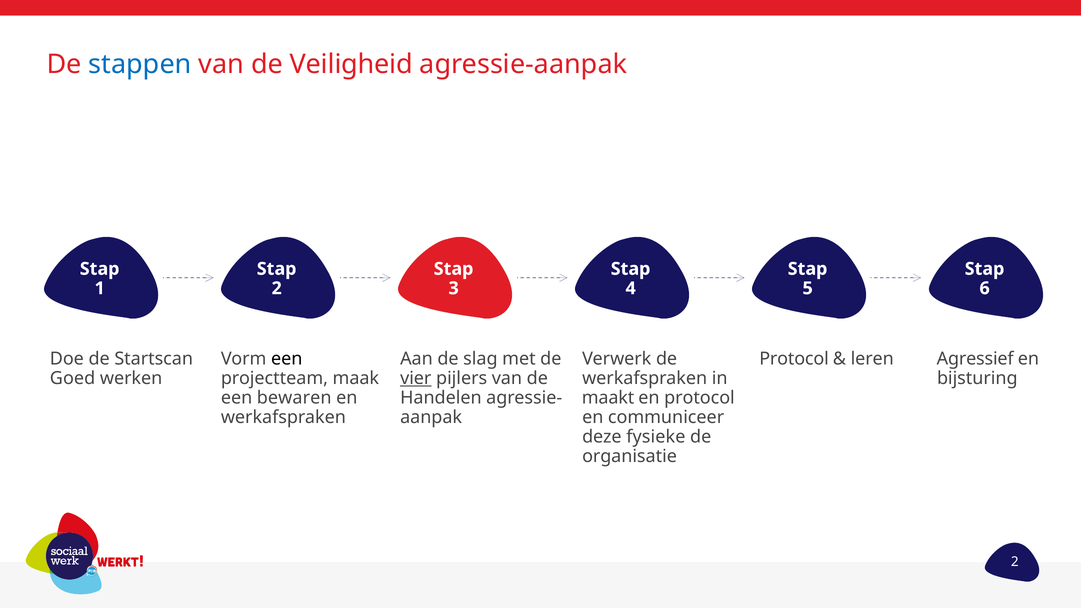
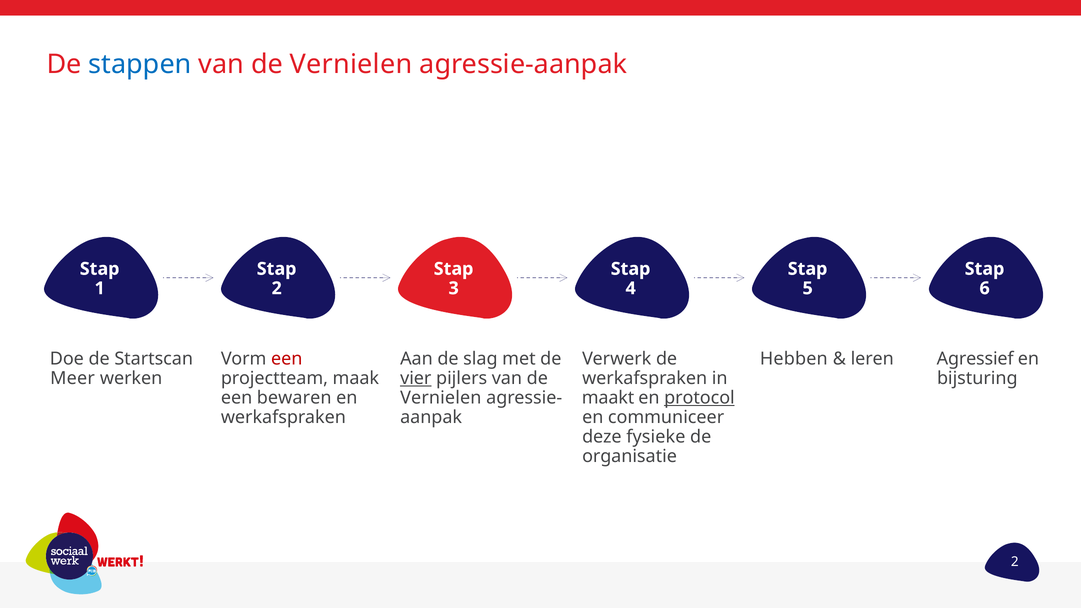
Veiligheid at (351, 64): Veiligheid -> Vernielen
een at (287, 359) colour: black -> red
Protocol at (794, 359): Protocol -> Hebben
Goed: Goed -> Meer
Handelen at (441, 398): Handelen -> Vernielen
protocol at (699, 398) underline: none -> present
